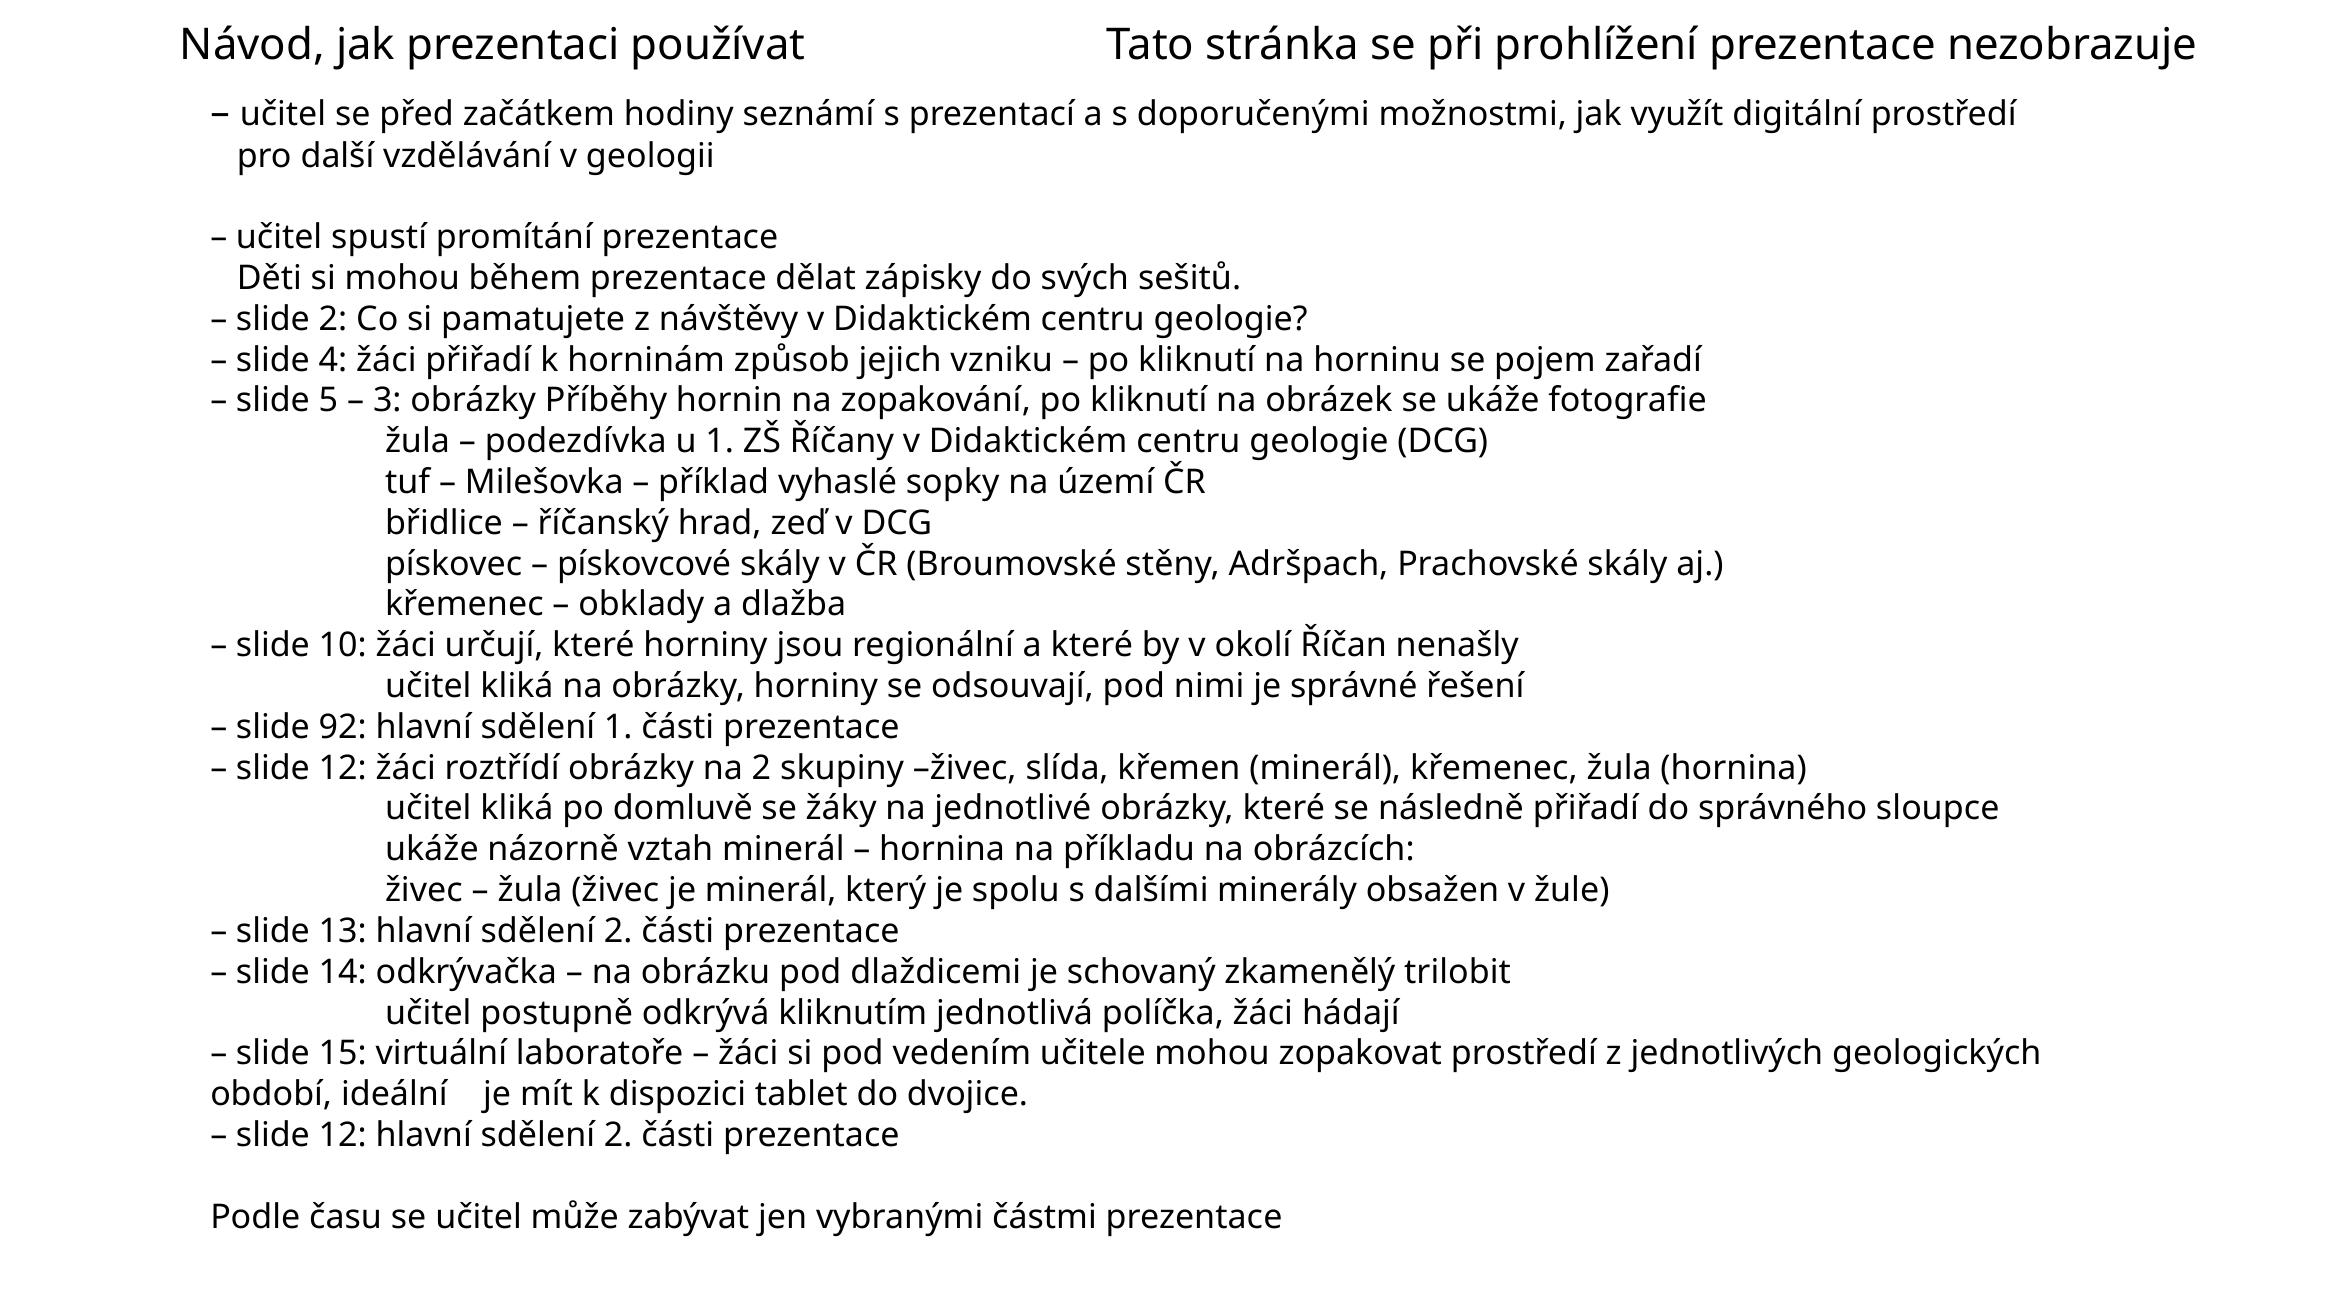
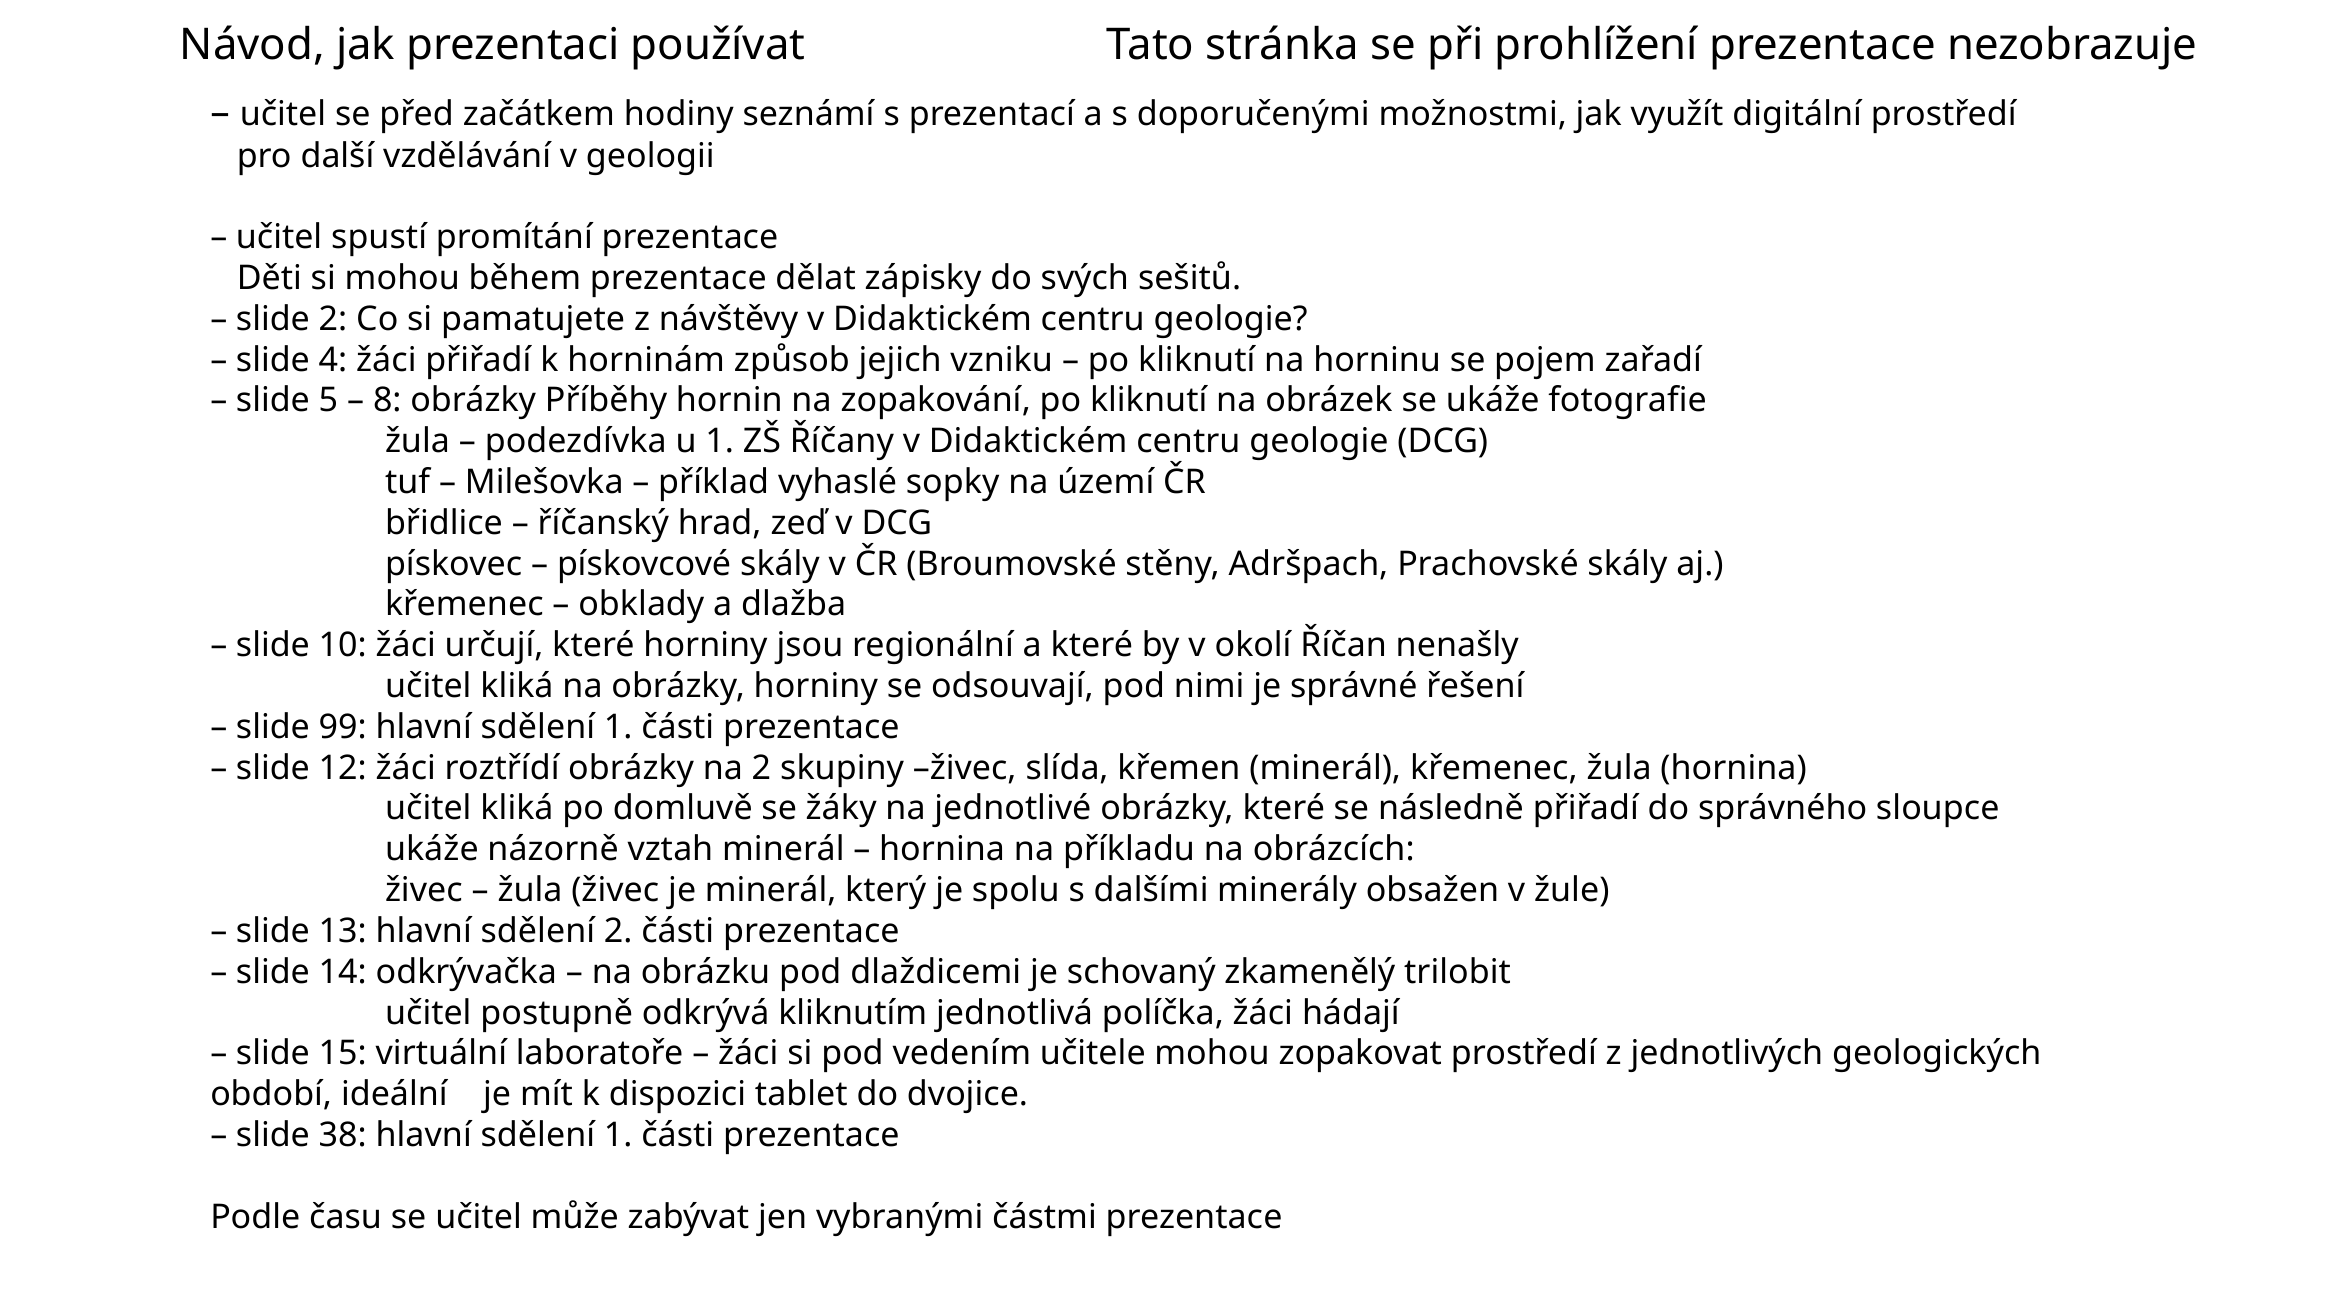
3: 3 -> 8
92: 92 -> 99
12 at (343, 1136): 12 -> 38
2 at (618, 1136): 2 -> 1
